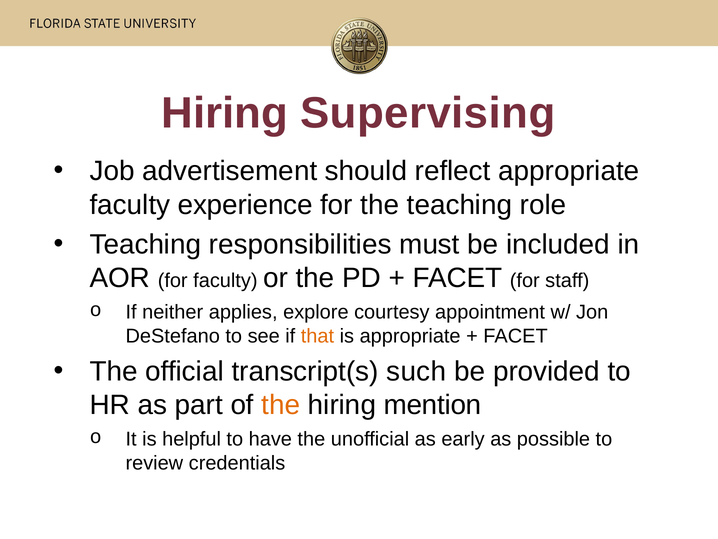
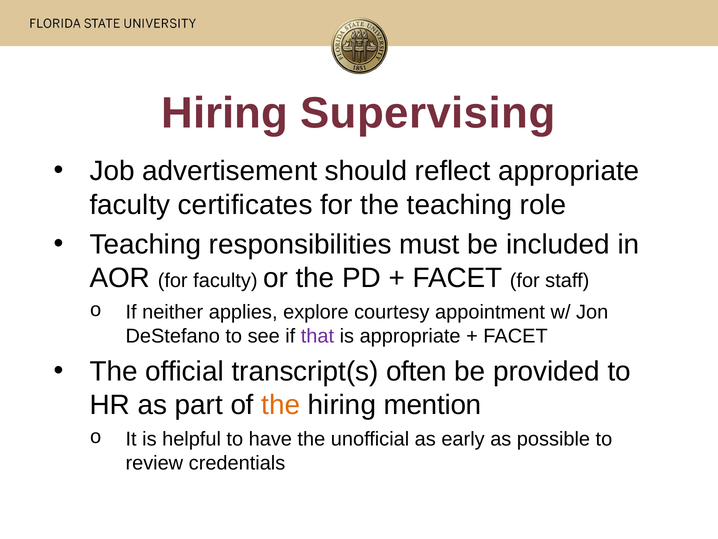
experience: experience -> certificates
that colour: orange -> purple
such: such -> often
